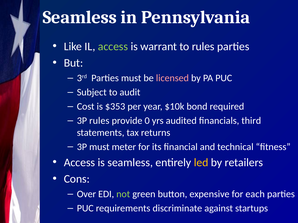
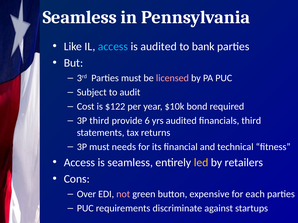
access at (113, 47) colour: light green -> light blue
is warrant: warrant -> audited
to rules: rules -> bank
$353: $353 -> $122
3P rules: rules -> third
0: 0 -> 6
meter: meter -> needs
not colour: light green -> pink
